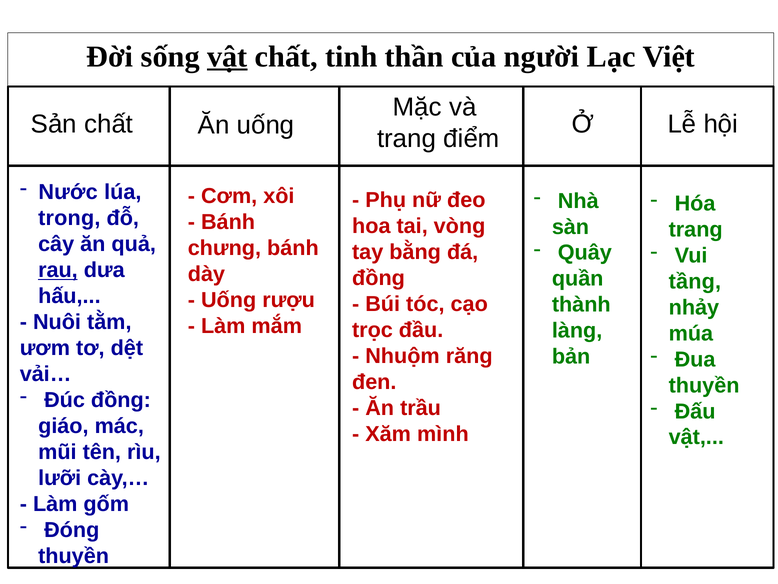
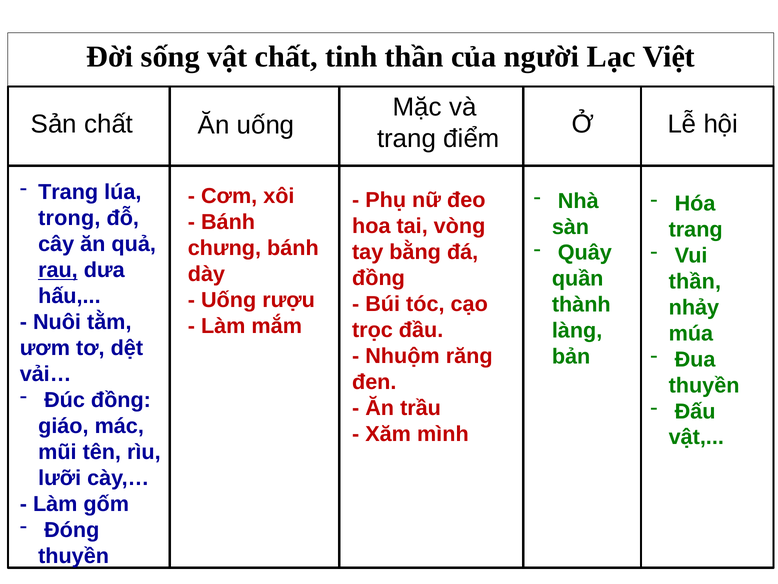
vật at (227, 57) underline: present -> none
Nước at (68, 192): Nước -> Trang
tầng at (695, 281): tầng -> thần
